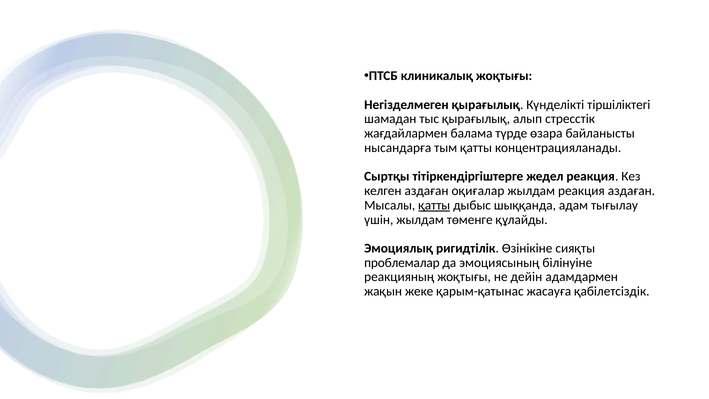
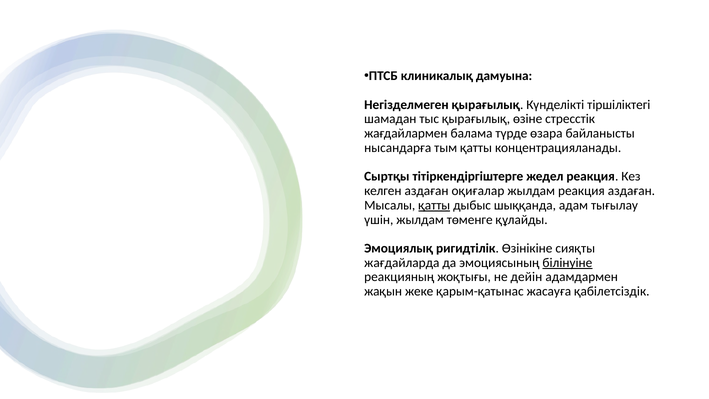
клиникалық жоқтығы: жоқтығы -> дамуына
алып: алып -> өзіне
проблемалар: проблемалар -> жағдайларда
білінуіне underline: none -> present
